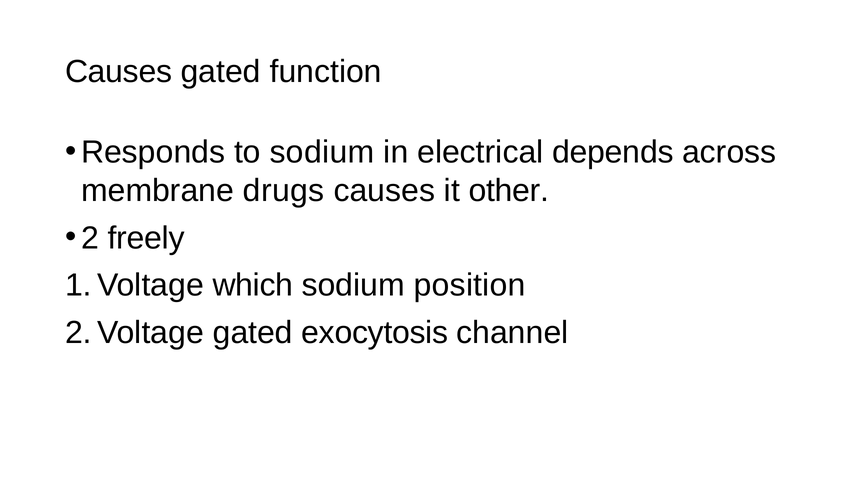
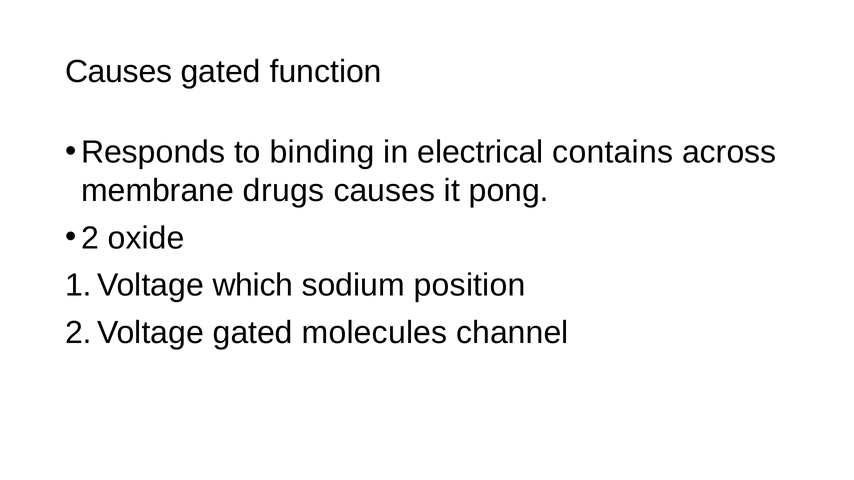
to sodium: sodium -> binding
depends: depends -> contains
other: other -> pong
freely: freely -> oxide
exocytosis: exocytosis -> molecules
